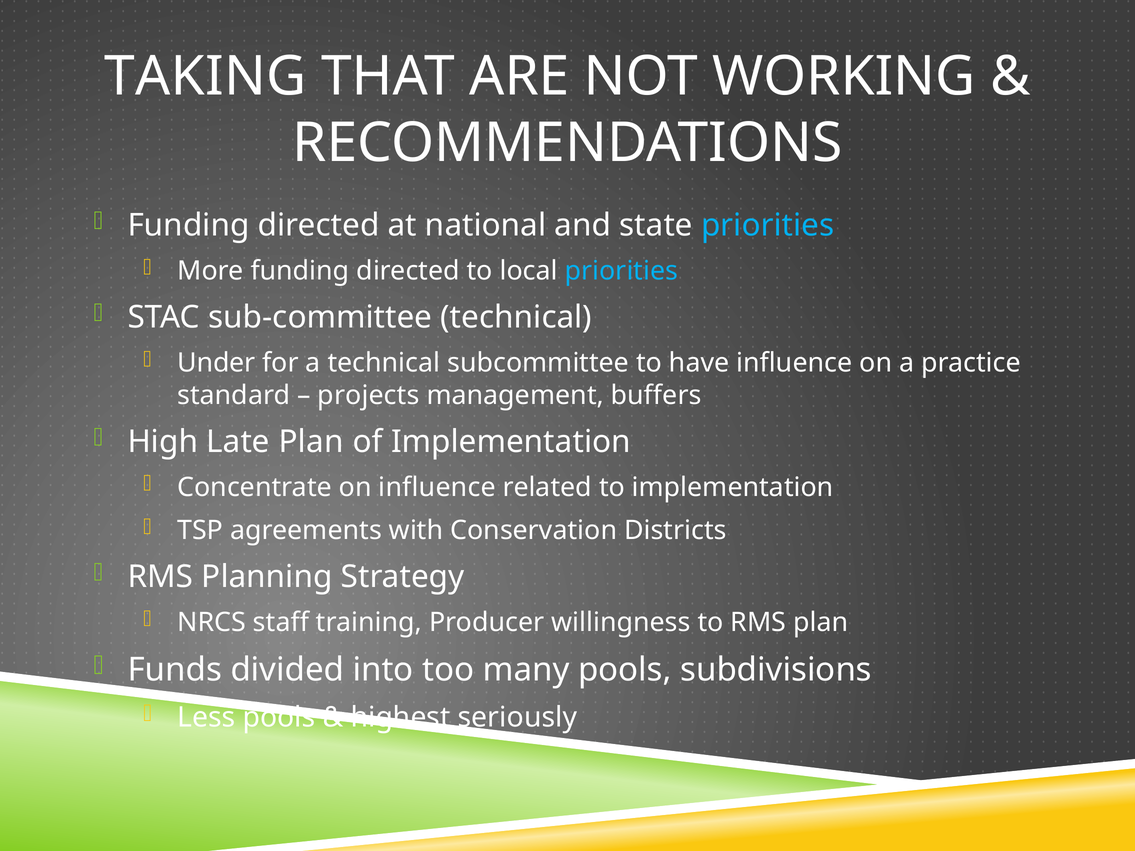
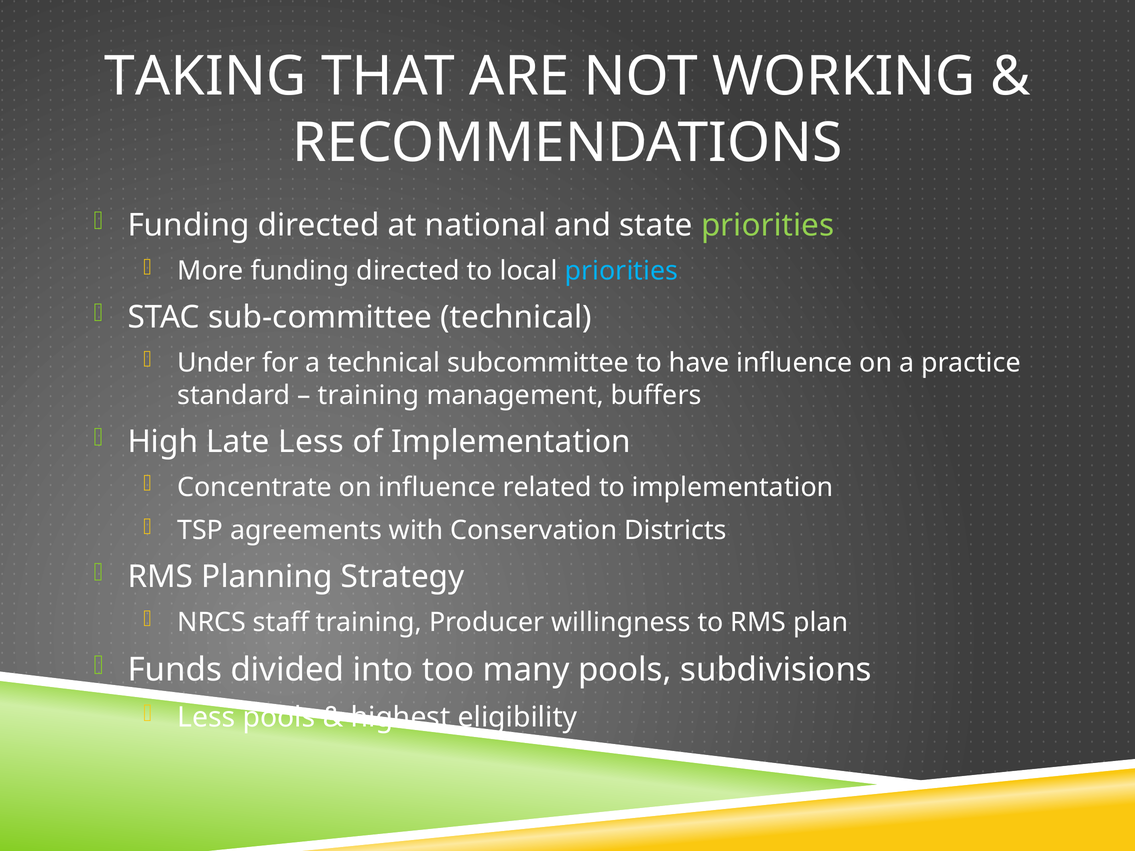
priorities at (768, 225) colour: light blue -> light green
projects at (369, 395): projects -> training
Late Plan: Plan -> Less
seriously: seriously -> eligibility
